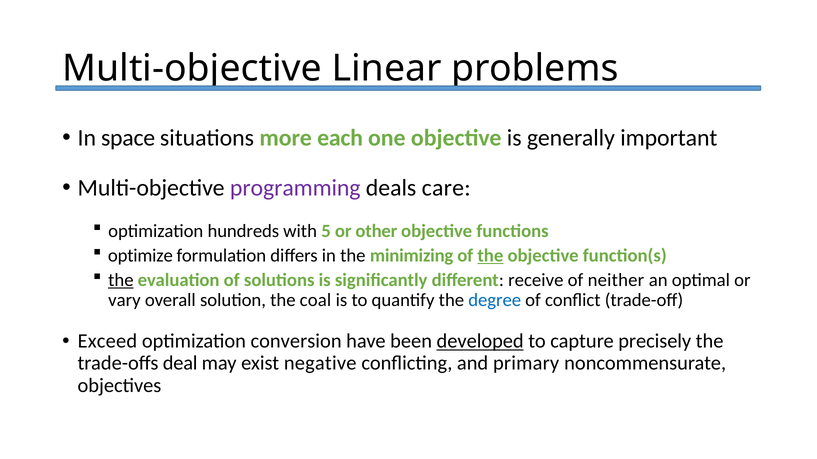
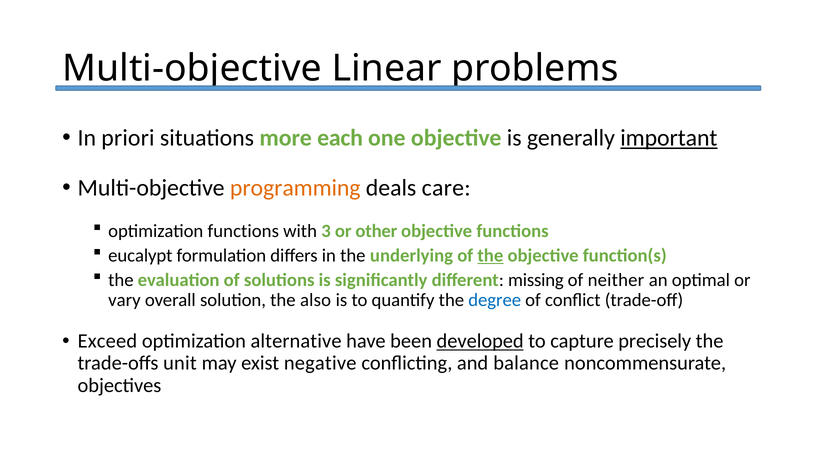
space: space -> priori
important underline: none -> present
programming colour: purple -> orange
optimization hundreds: hundreds -> functions
5: 5 -> 3
optimize: optimize -> eucalypt
minimizing: minimizing -> underlying
the at (121, 280) underline: present -> none
receive: receive -> missing
coal: coal -> also
conversion: conversion -> alternative
deal: deal -> unit
primary: primary -> balance
